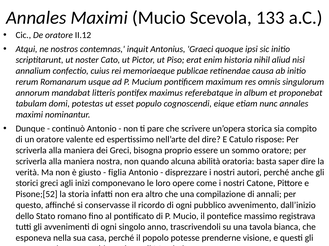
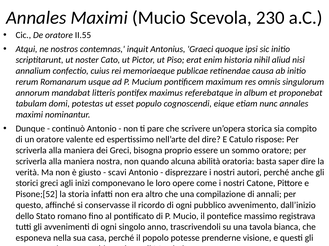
133: 133 -> 230
II.12: II.12 -> II.55
figlia: figlia -> scavi
